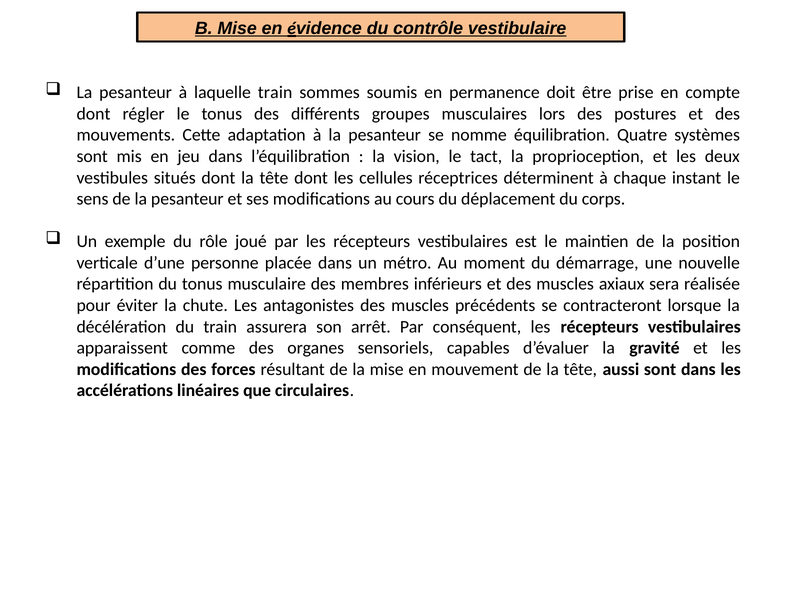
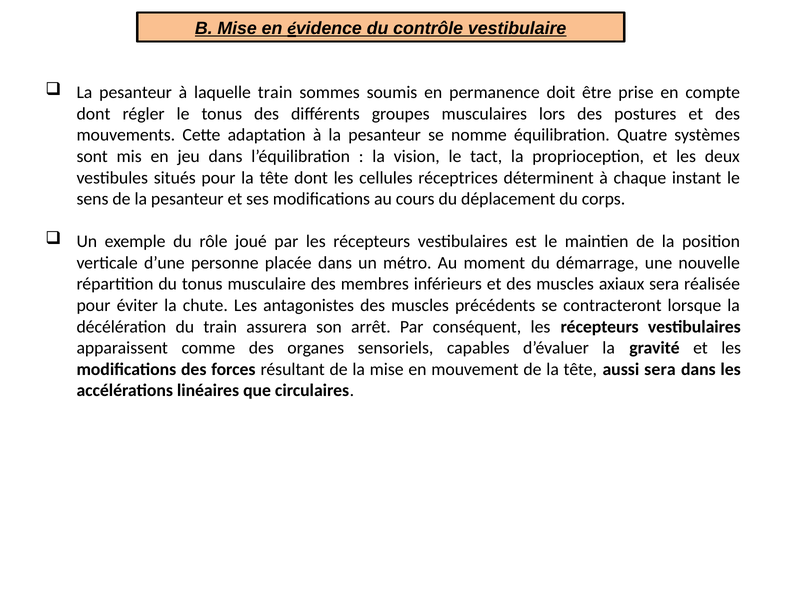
situés dont: dont -> pour
aussi sont: sont -> sera
